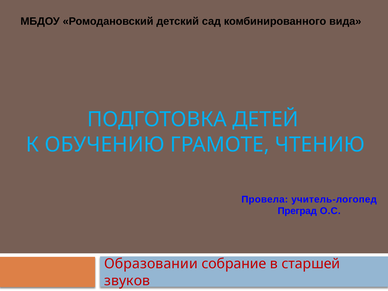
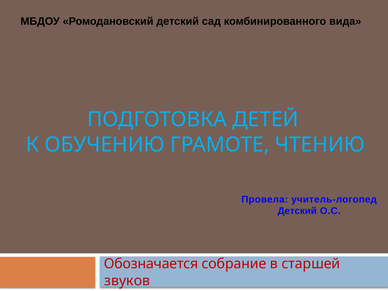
Преград at (297, 211): Преград -> Детский
Образовании: Образовании -> Обозначается
